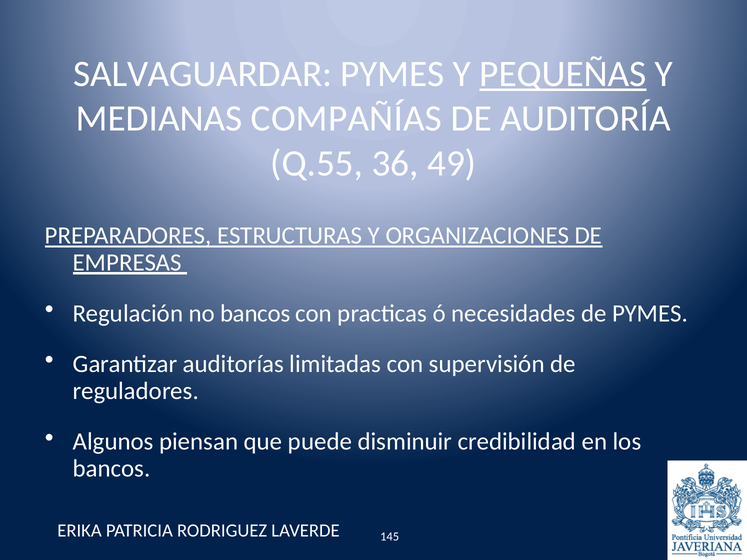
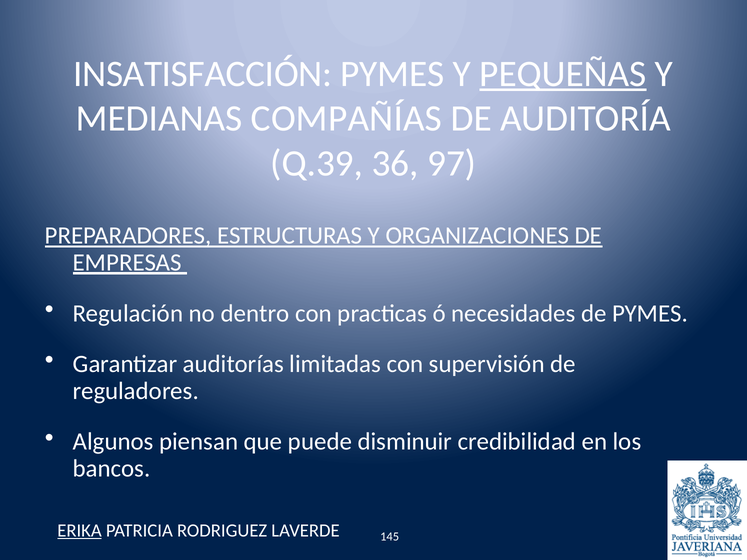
SALVAGUARDAR: SALVAGUARDAR -> INSATISFACCIÓN
Q.55: Q.55 -> Q.39
49: 49 -> 97
no bancos: bancos -> dentro
ERIKA underline: none -> present
